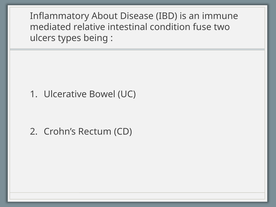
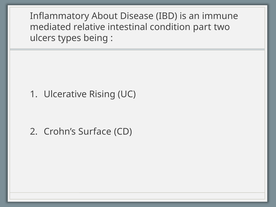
fuse: fuse -> part
Bowel: Bowel -> Rising
Rectum: Rectum -> Surface
